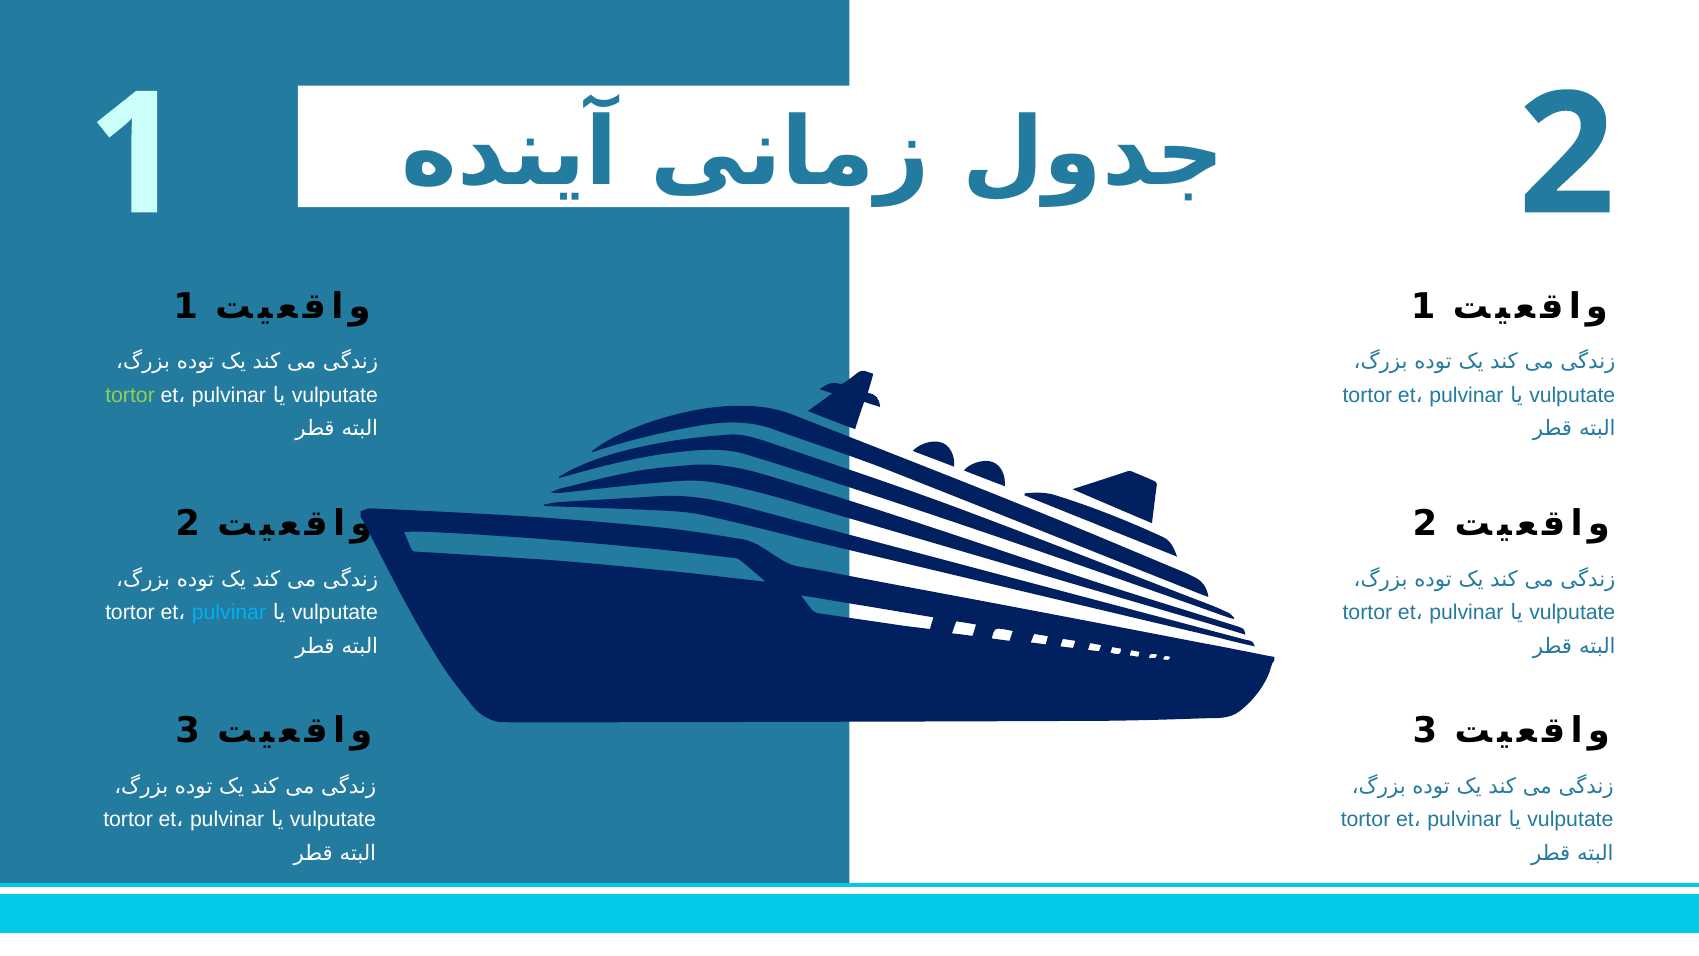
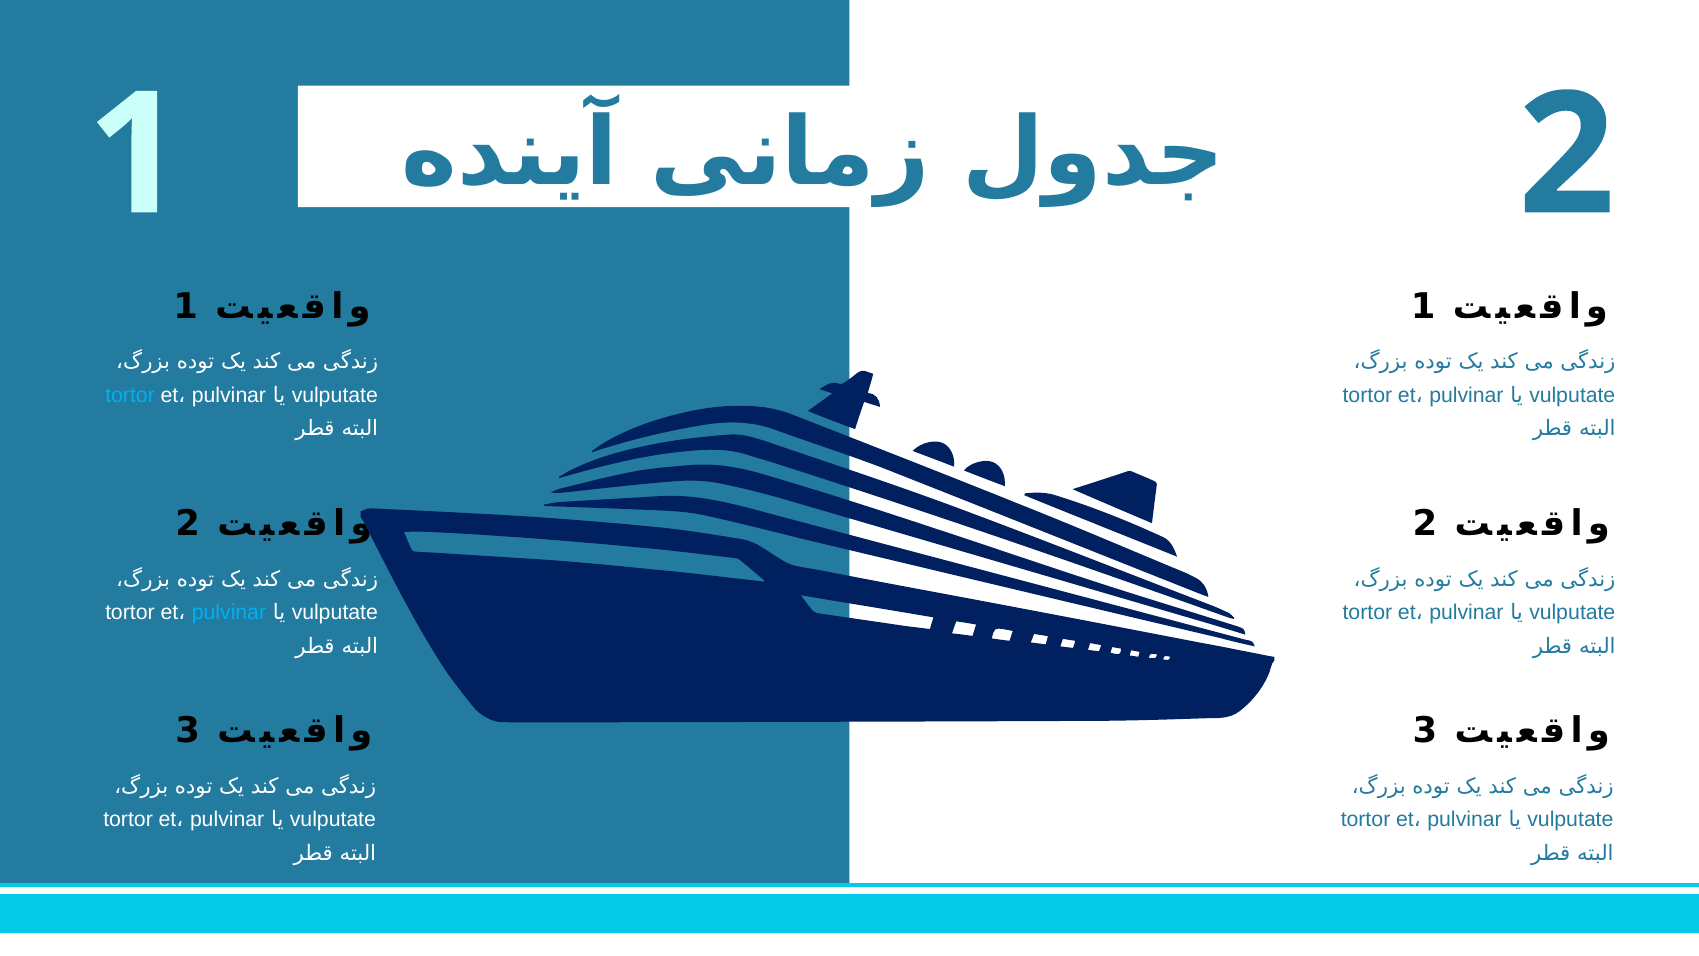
tortor at (130, 395) colour: light green -> light blue
